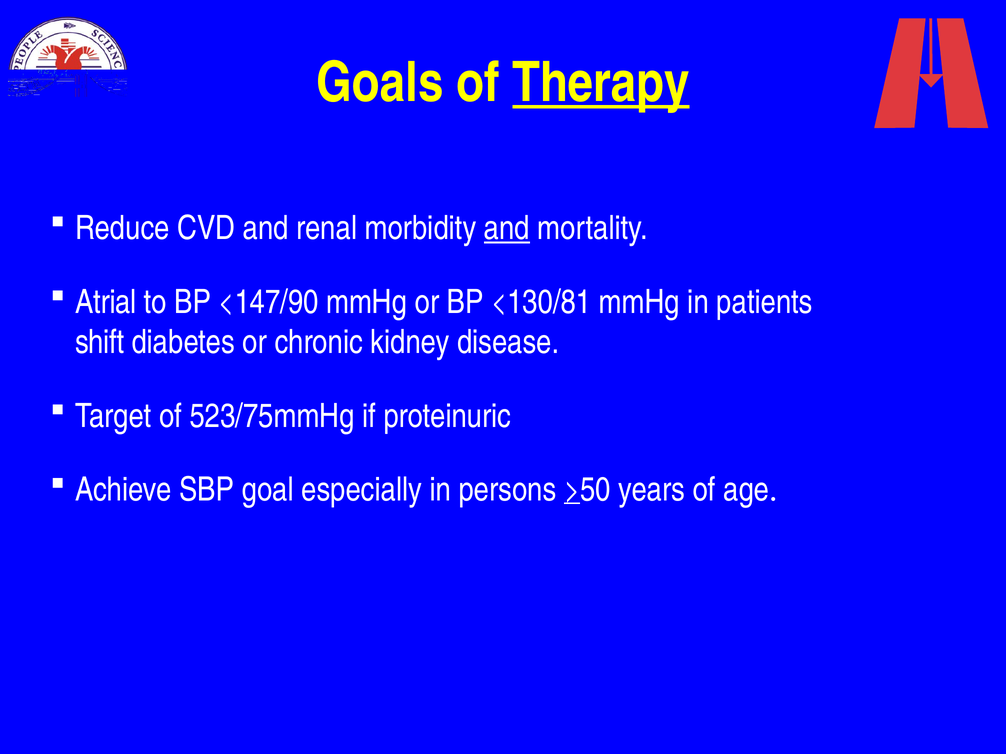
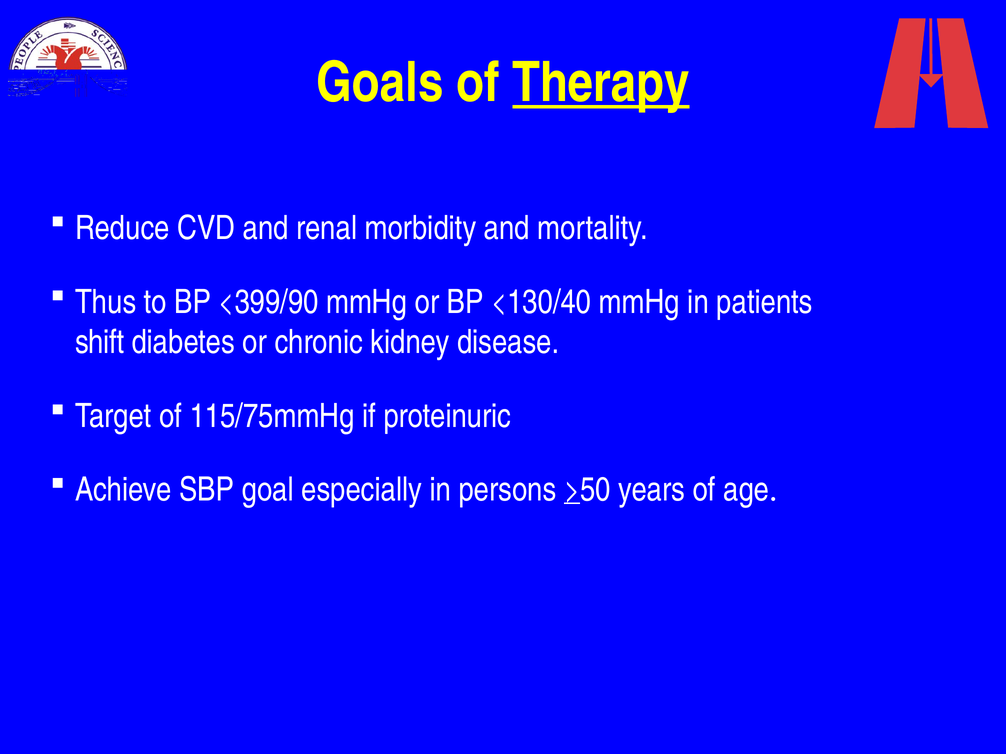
and at (507, 228) underline: present -> none
Atrial: Atrial -> Thus
<147/90: <147/90 -> <399/90
<130/81: <130/81 -> <130/40
523/75mmHg: 523/75mmHg -> 115/75mmHg
